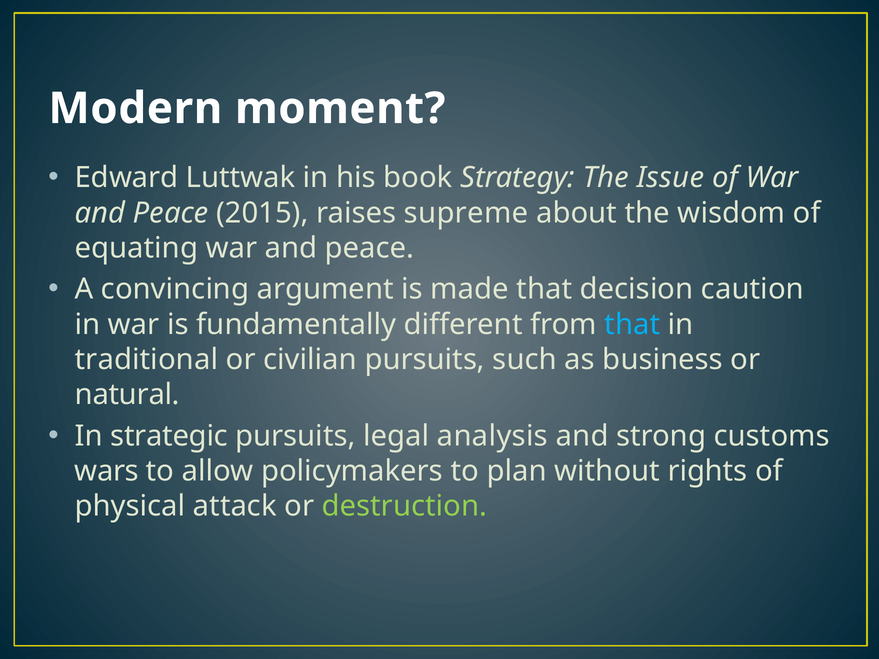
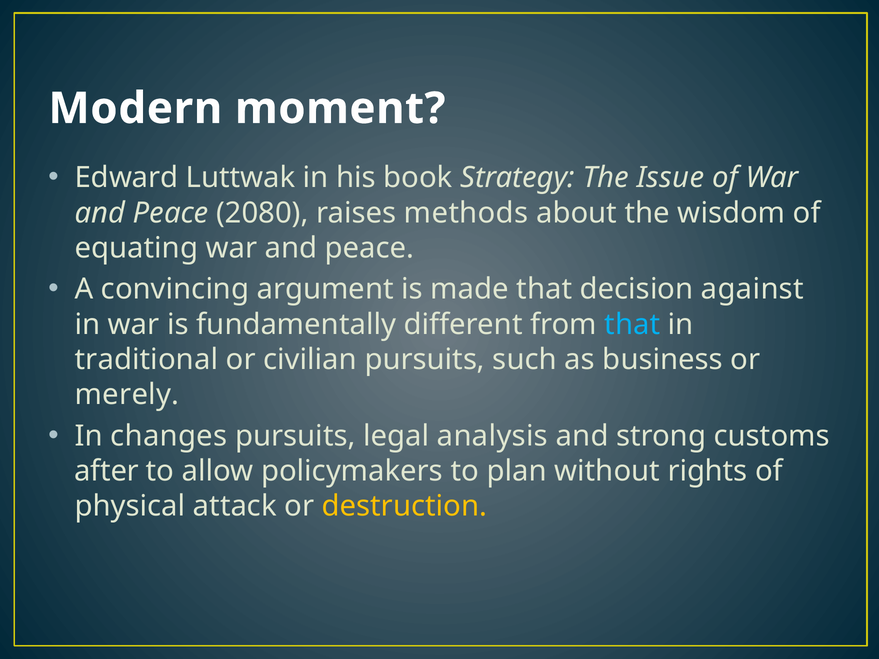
2015: 2015 -> 2080
supreme: supreme -> methods
caution: caution -> against
natural: natural -> merely
strategic: strategic -> changes
wars: wars -> after
destruction colour: light green -> yellow
